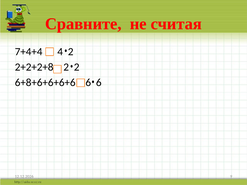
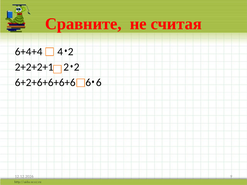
7+4+4: 7+4+4 -> 6+4+4
2+2+2+8: 2+2+2+8 -> 2+2+2+1
6+8+6+6+6+6: 6+8+6+6+6+6 -> 6+2+6+6+6+6
